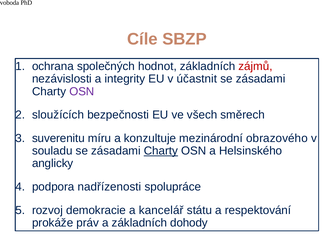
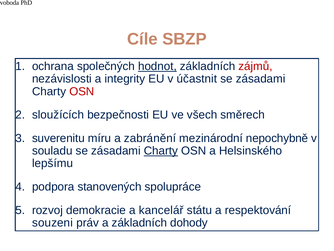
hodnot underline: none -> present
OSN at (82, 91) colour: purple -> red
konzultuje: konzultuje -> zabránění
obrazového: obrazového -> nepochybně
anglicky: anglicky -> lepšímu
nadřízenosti: nadřízenosti -> stanovených
prokáže: prokáže -> souzeni
